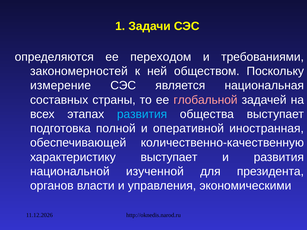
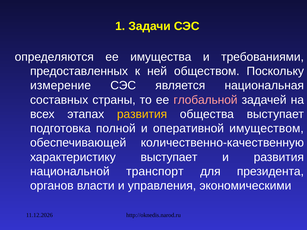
переходом: переходом -> имущества
закономерностей: закономерностей -> предоставленных
развития at (142, 114) colour: light blue -> yellow
иностранная: иностранная -> имуществом
изученной: изученной -> транспорт
